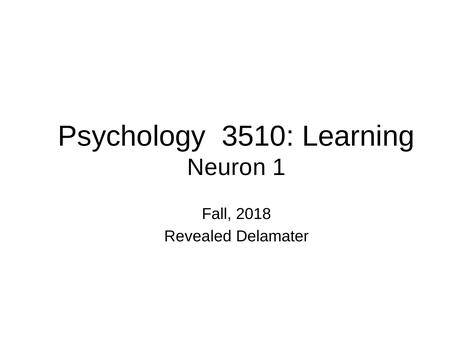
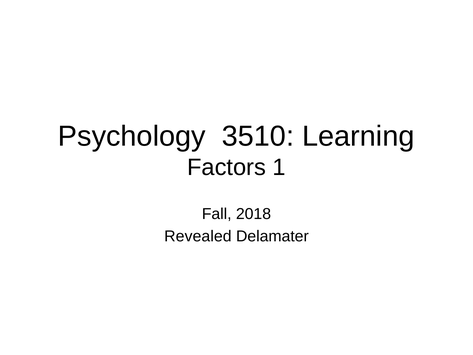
Neuron: Neuron -> Factors
